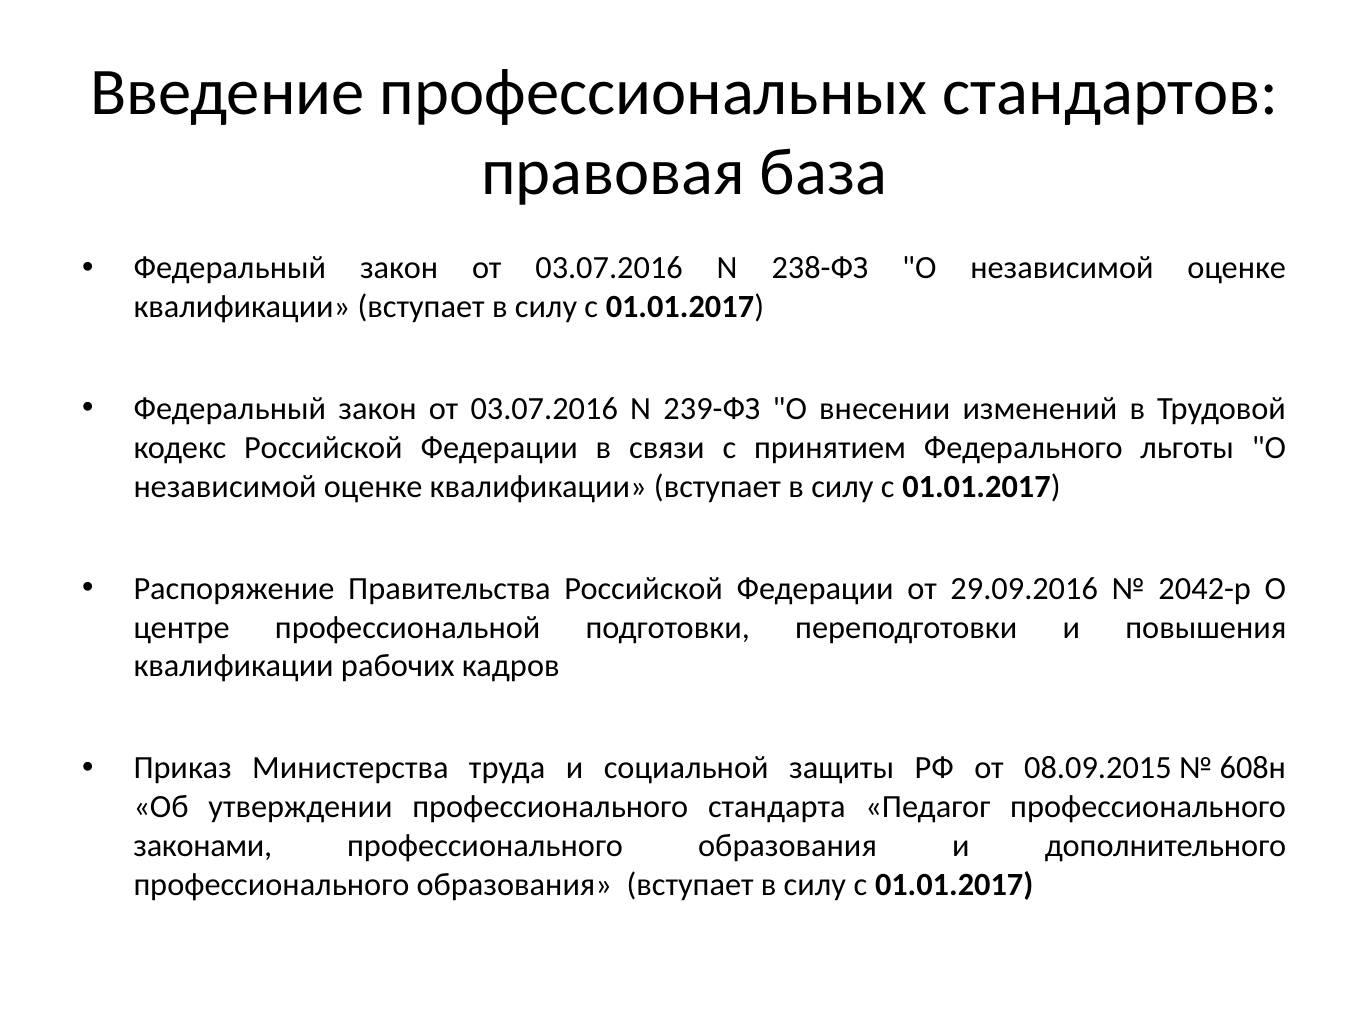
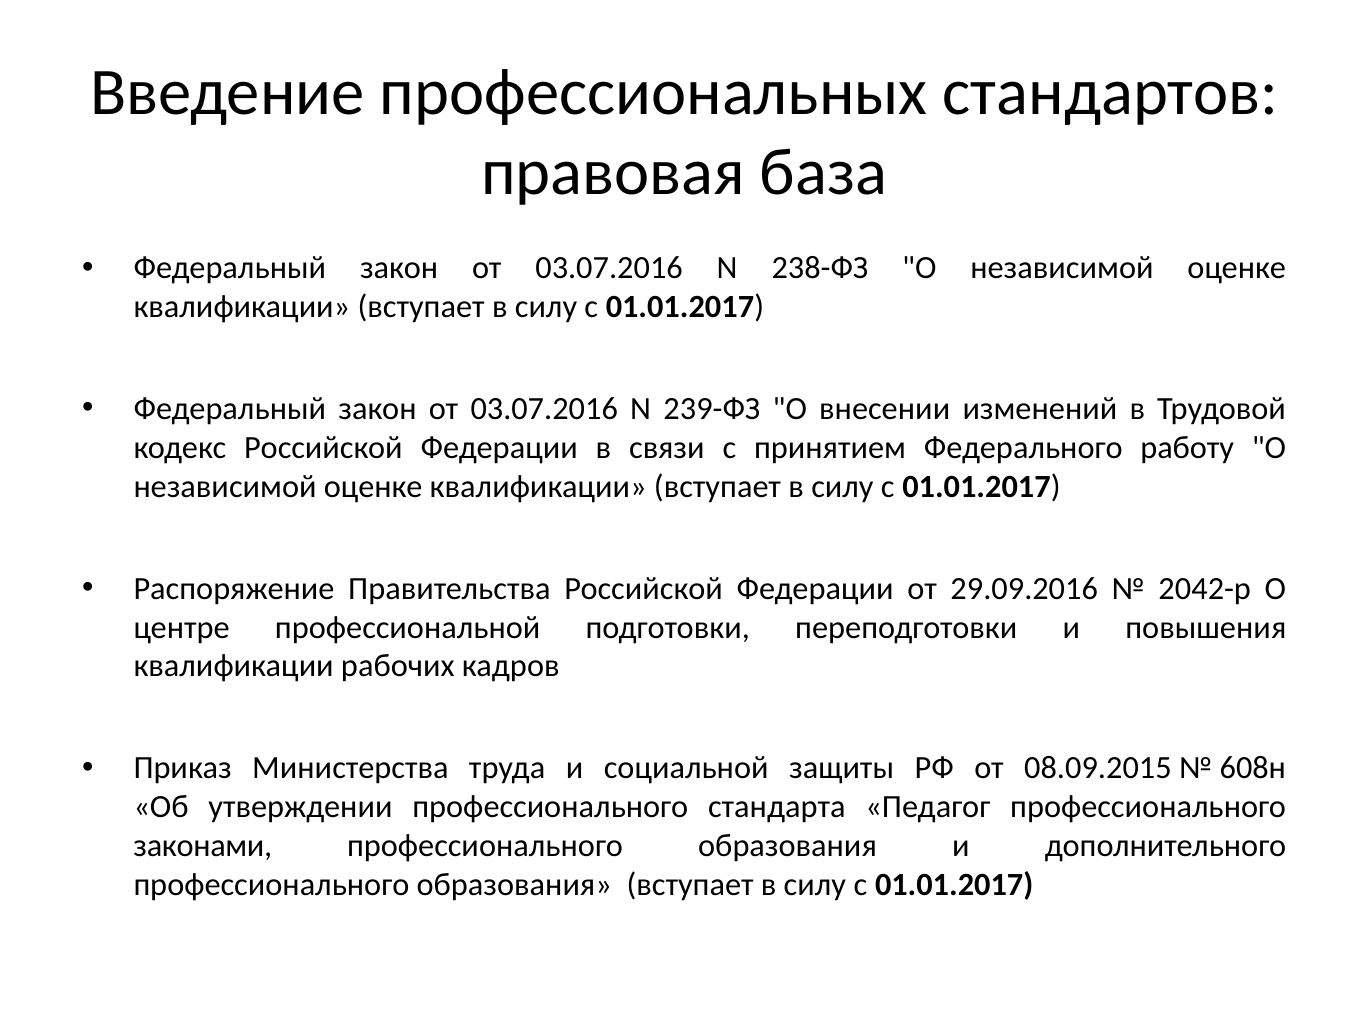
льготы: льготы -> работу
